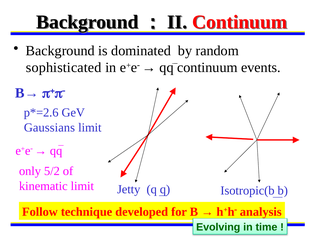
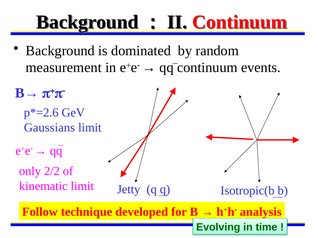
sophisticated: sophisticated -> measurement
5/2: 5/2 -> 2/2
